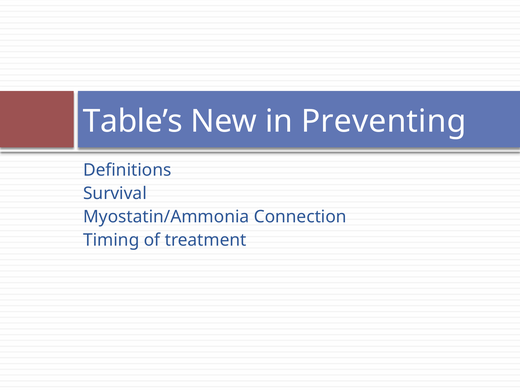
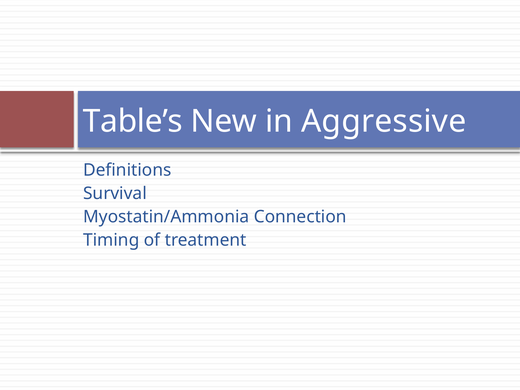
Preventing: Preventing -> Aggressive
